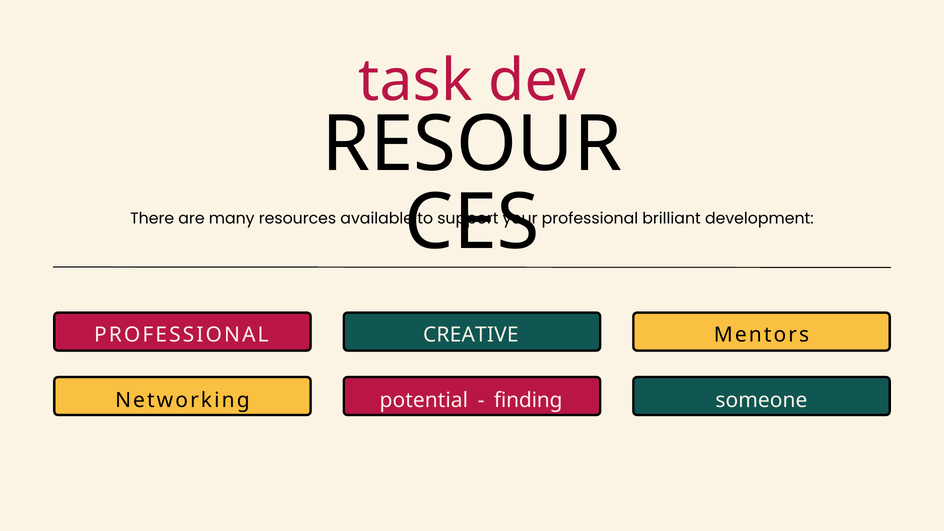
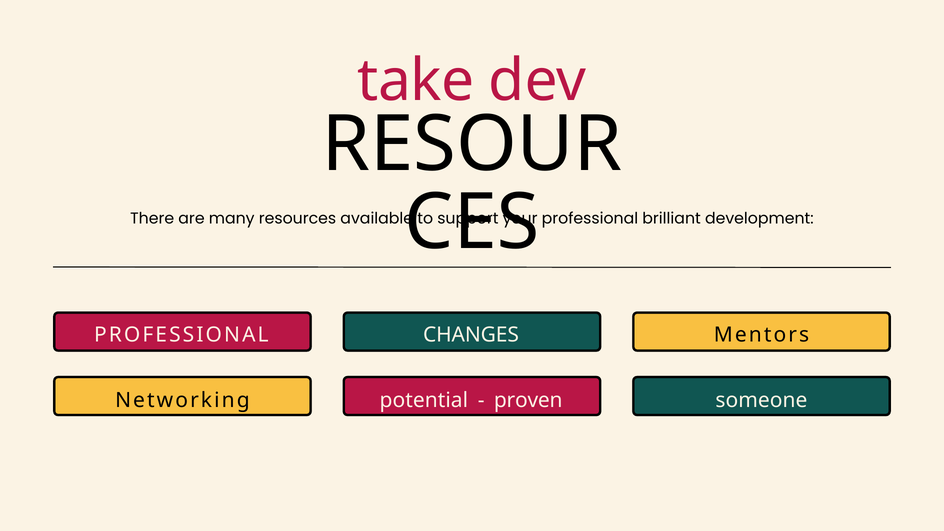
task: task -> take
CREATIVE: CREATIVE -> CHANGES
finding: finding -> proven
